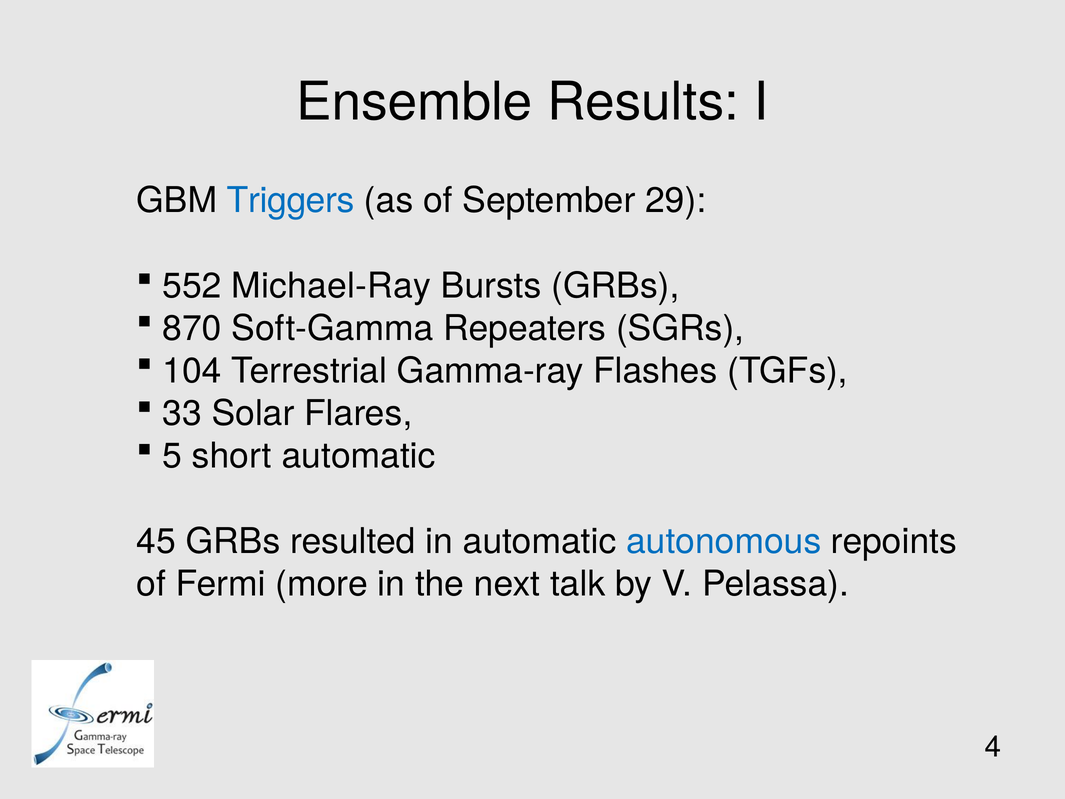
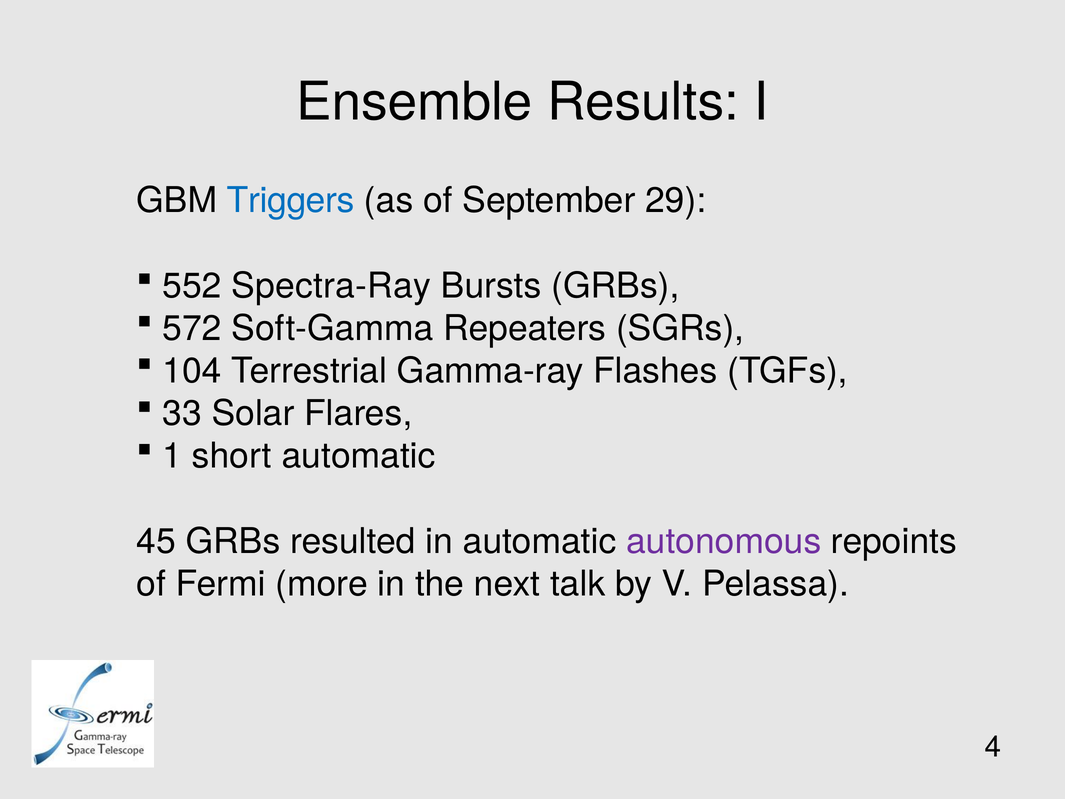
Michael-Ray: Michael-Ray -> Spectra-Ray
870: 870 -> 572
5: 5 -> 1
autonomous colour: blue -> purple
